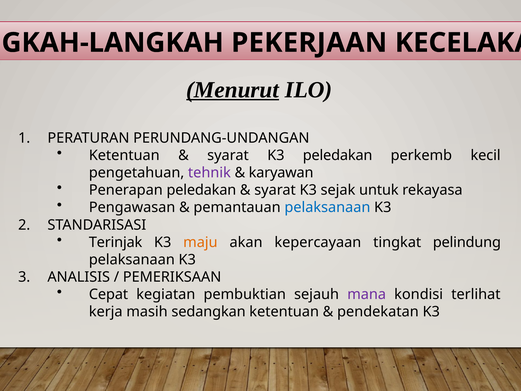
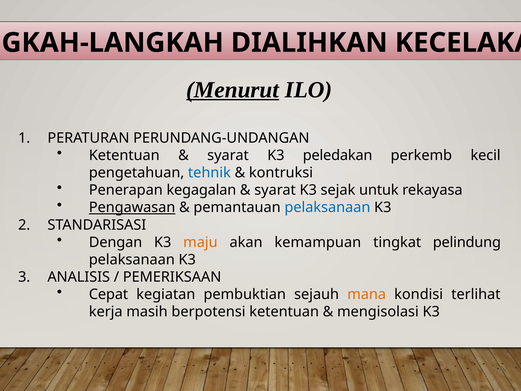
PEKERJAAN: PEKERJAAN -> DIALIHKAN
tehnik colour: purple -> blue
karyawan: karyawan -> kontruksi
Penerapan peledakan: peledakan -> kegagalan
Pengawasan underline: none -> present
Terinjak: Terinjak -> Dengan
kepercayaan: kepercayaan -> kemampuan
mana colour: purple -> orange
sedangkan: sedangkan -> berpotensi
pendekatan: pendekatan -> mengisolasi
